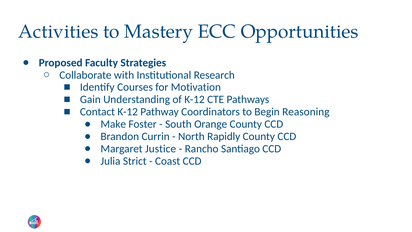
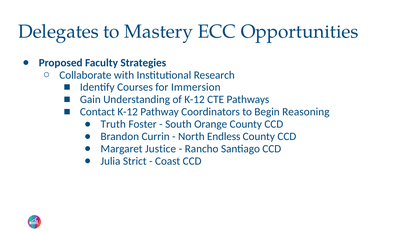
Activities: Activities -> Delegates
Motivation: Motivation -> Immersion
Make: Make -> Truth
Rapidly: Rapidly -> Endless
